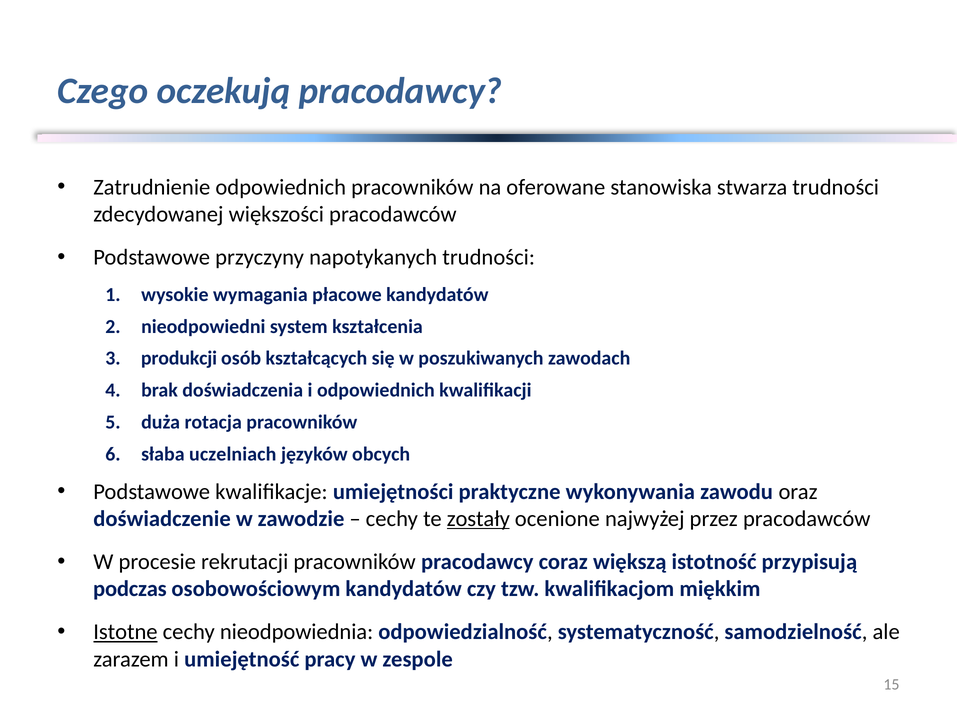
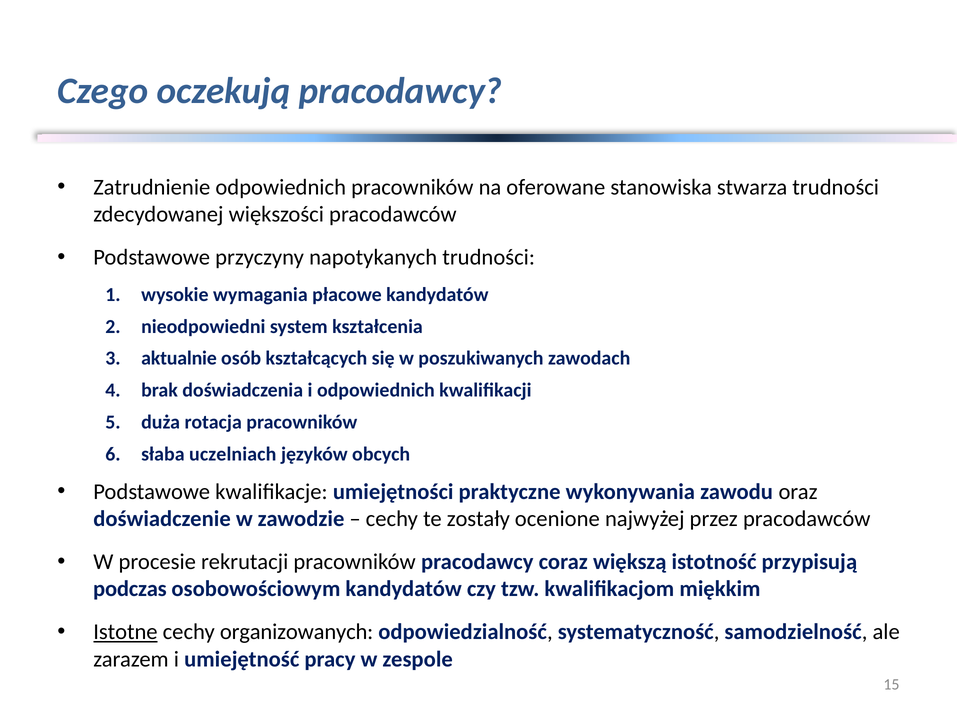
produkcji: produkcji -> aktualnie
zostały underline: present -> none
nieodpowiednia: nieodpowiednia -> organizowanych
